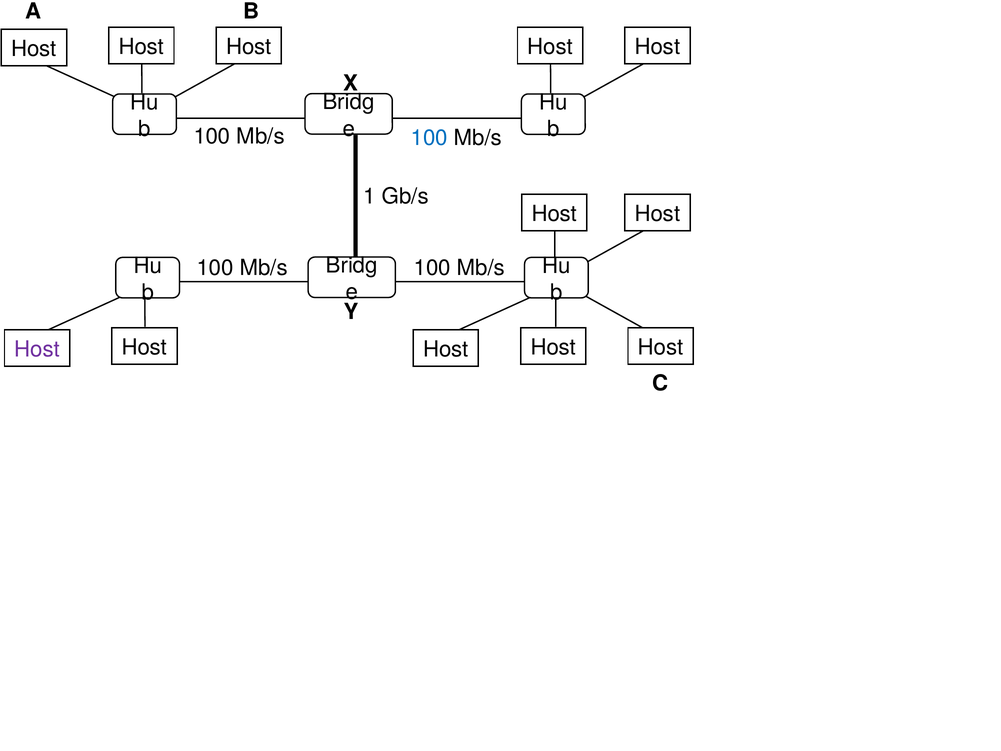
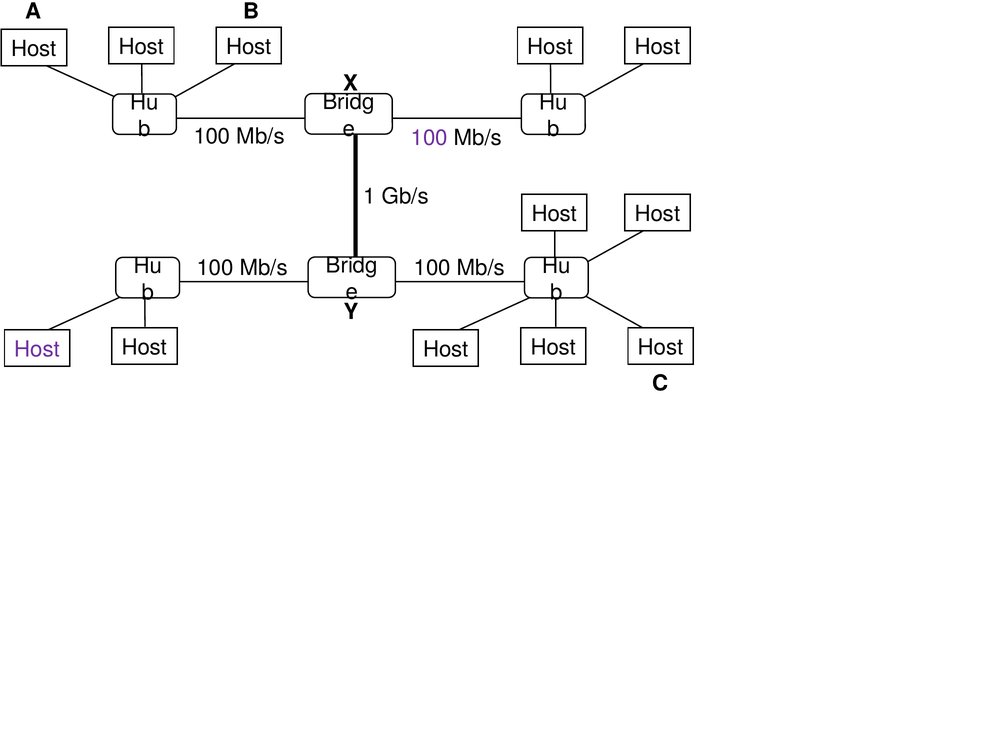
100 at (429, 138) colour: blue -> purple
